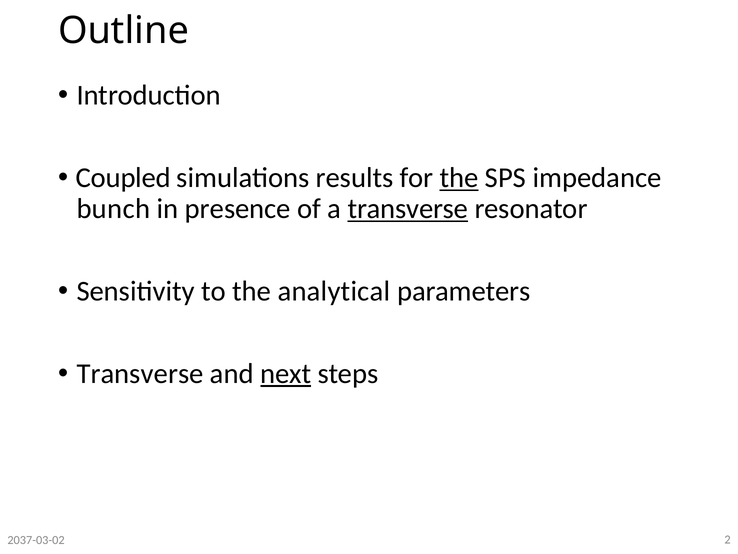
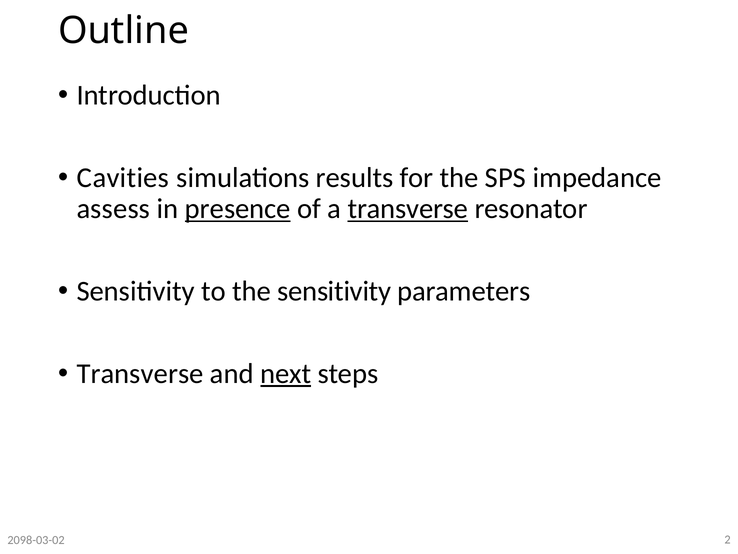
Coupled: Coupled -> Cavities
the at (459, 178) underline: present -> none
bunch: bunch -> assess
presence underline: none -> present
the analytical: analytical -> sensitivity
2037-03-02: 2037-03-02 -> 2098-03-02
